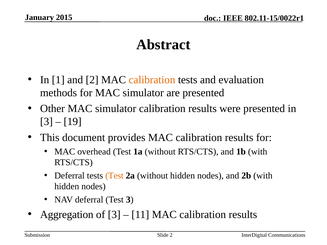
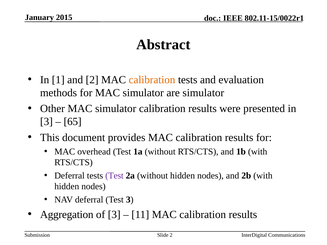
are presented: presented -> simulator
19: 19 -> 65
Test at (114, 176) colour: orange -> purple
